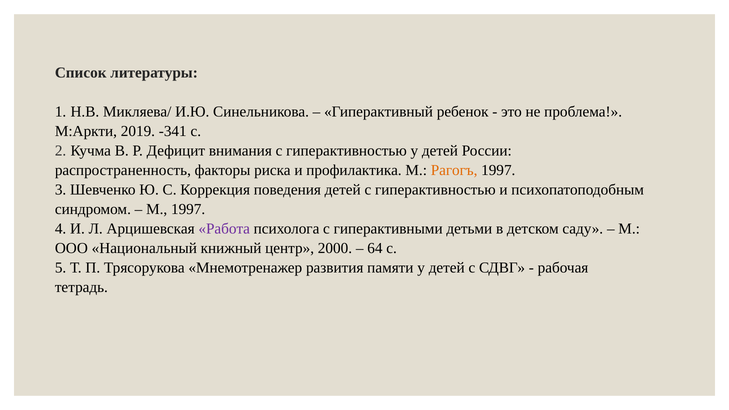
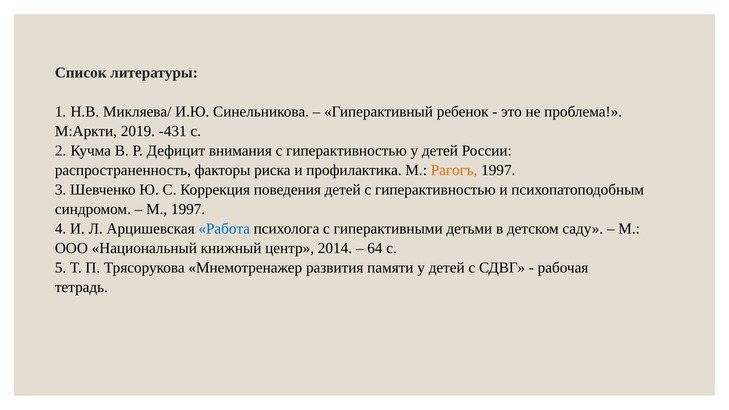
-341: -341 -> -431
Работа colour: purple -> blue
2000: 2000 -> 2014
